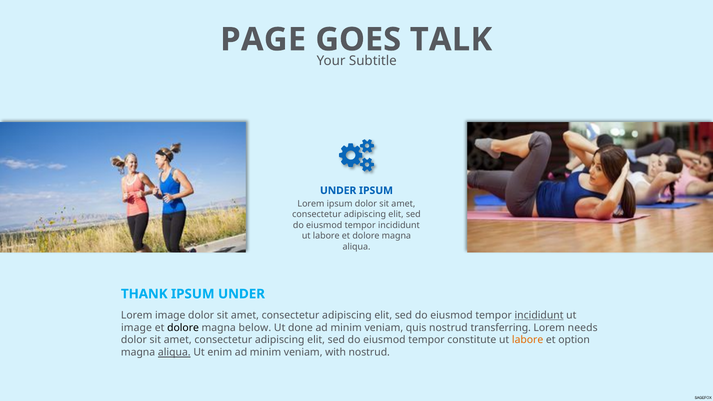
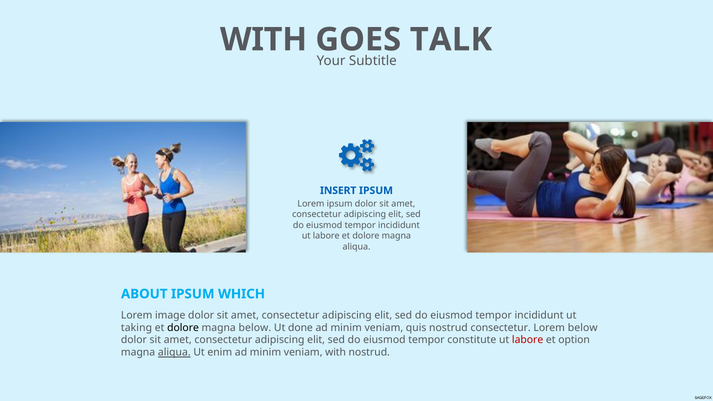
PAGE at (263, 40): PAGE -> WITH
UNDER at (338, 191): UNDER -> INSERT
THANK: THANK -> ABOUT
IPSUM UNDER: UNDER -> WHICH
incididunt at (539, 315) underline: present -> none
image at (136, 328): image -> taking
nostrud transferring: transferring -> consectetur
Lorem needs: needs -> below
labore at (528, 340) colour: orange -> red
